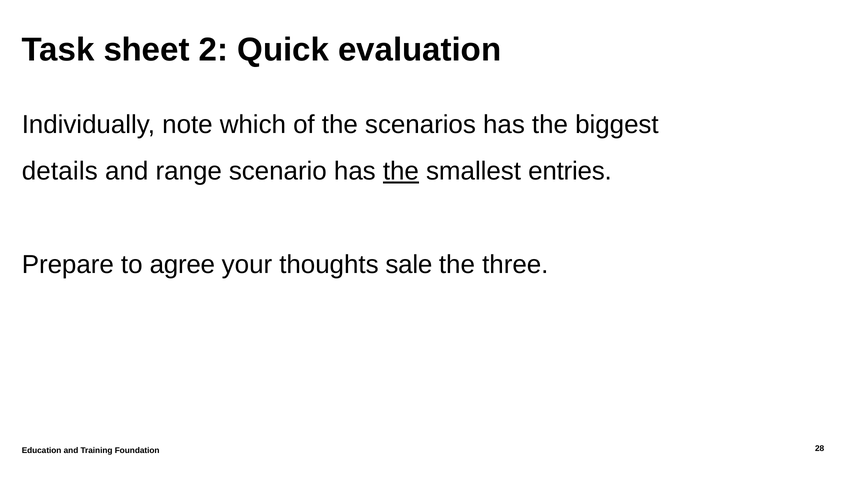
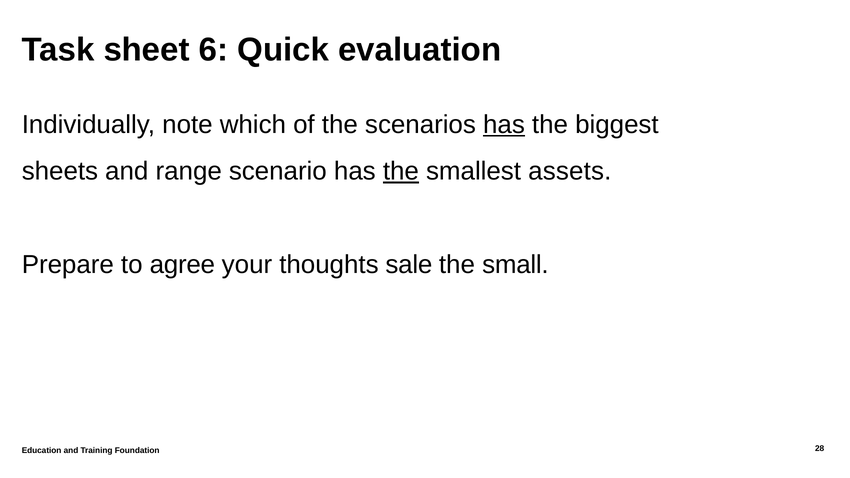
2: 2 -> 6
has at (504, 125) underline: none -> present
details: details -> sheets
entries: entries -> assets
three: three -> small
